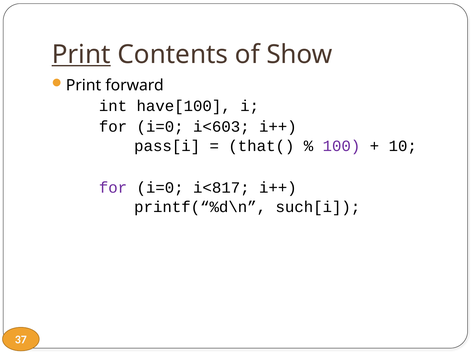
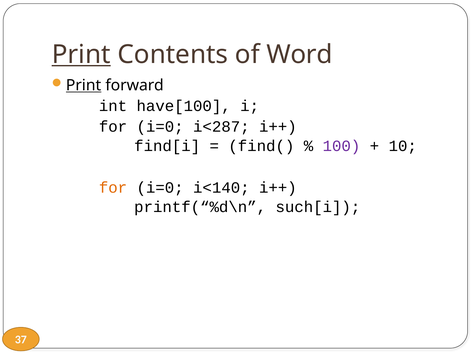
Show: Show -> Word
Print at (84, 85) underline: none -> present
i<603: i<603 -> i<287
pass[i: pass[i -> find[i
that(: that( -> find(
for at (113, 188) colour: purple -> orange
i<817: i<817 -> i<140
